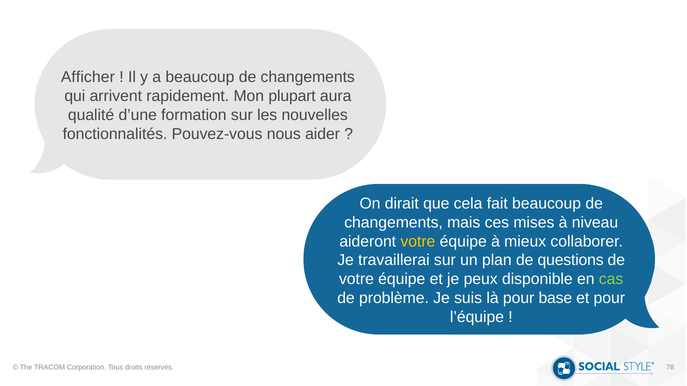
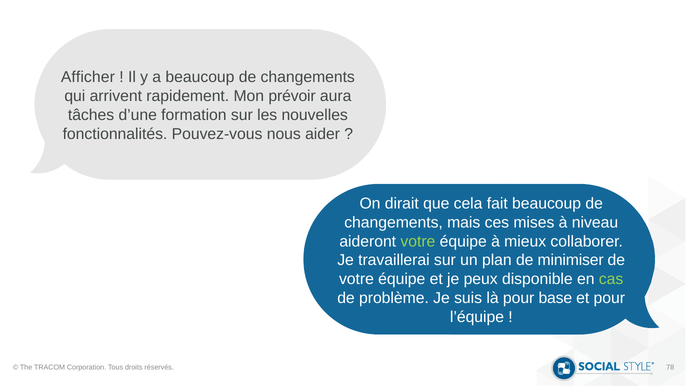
plupart: plupart -> prévoir
qualité: qualité -> tâches
votre at (418, 242) colour: yellow -> light green
questions: questions -> minimiser
